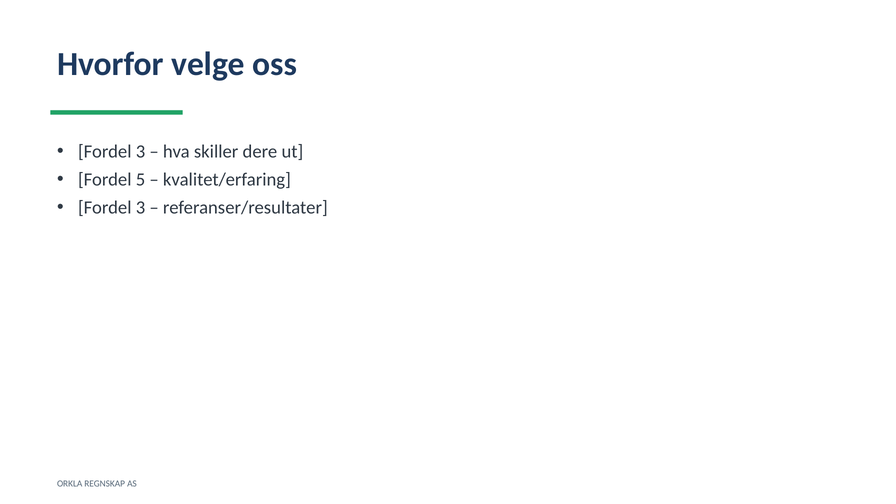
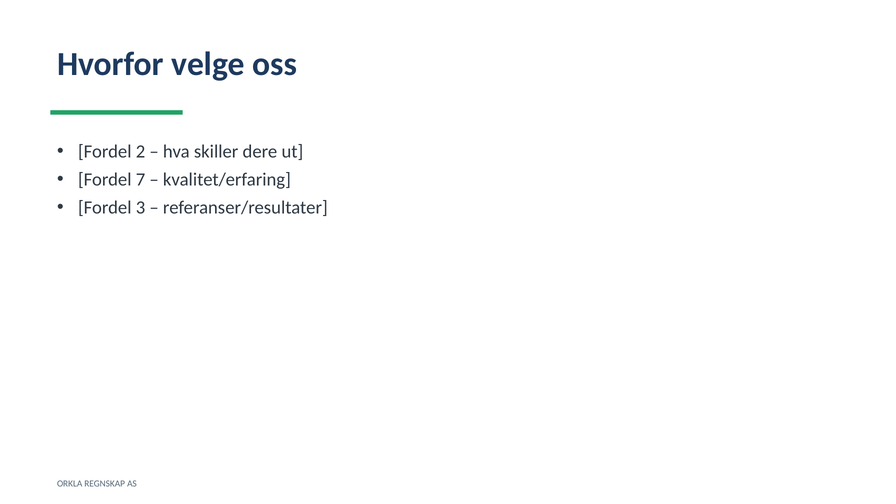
3 at (141, 152): 3 -> 2
5: 5 -> 7
